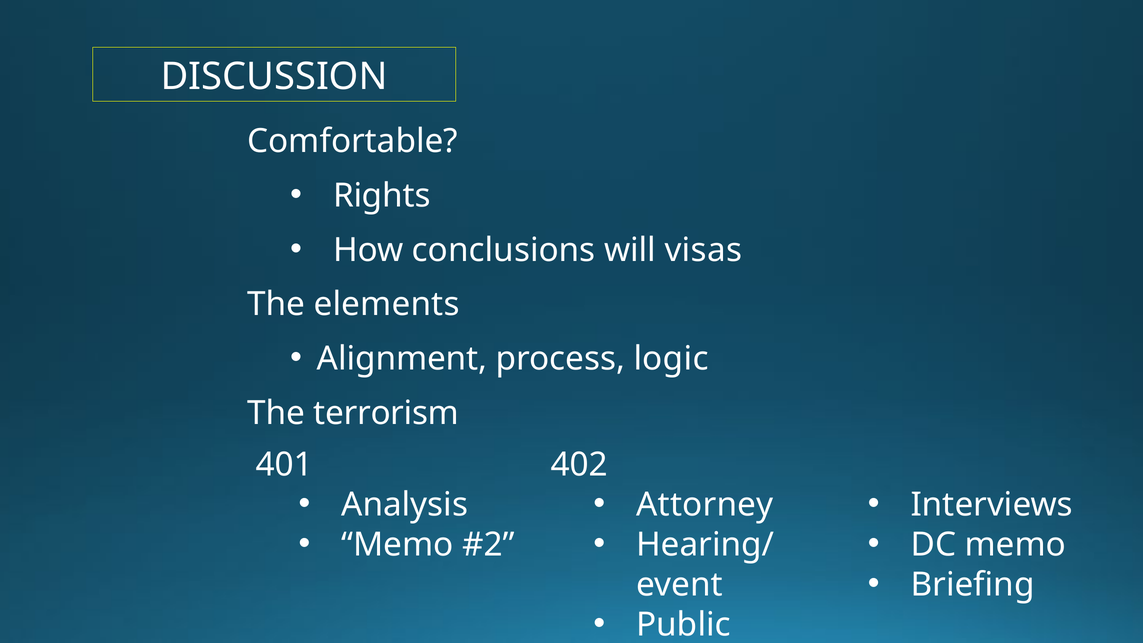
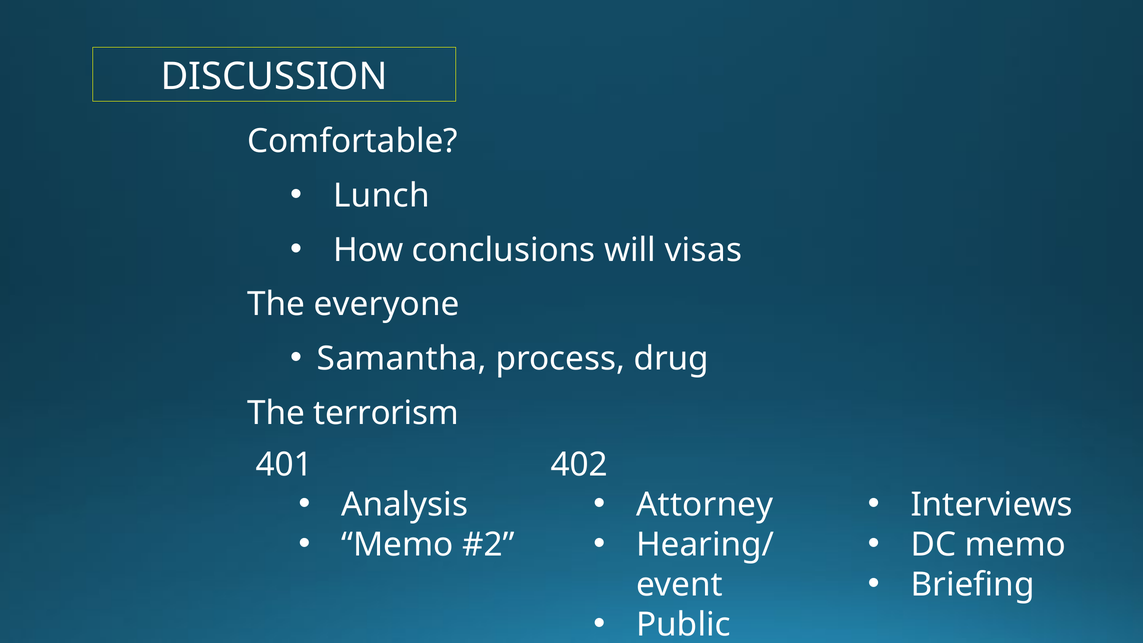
Rights: Rights -> Lunch
elements: elements -> everyone
Alignment: Alignment -> Samantha
logic: logic -> drug
